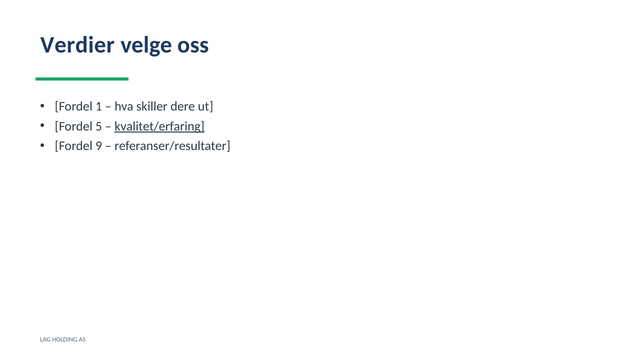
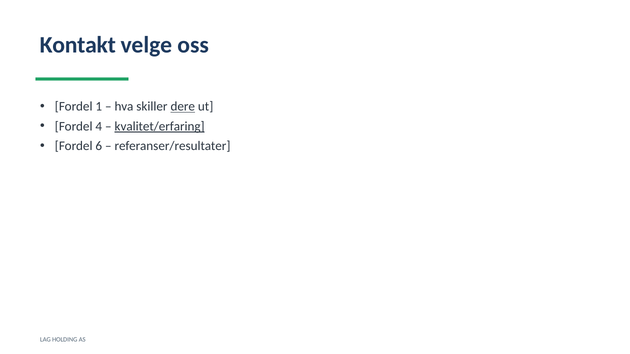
Verdier: Verdier -> Kontakt
dere underline: none -> present
5: 5 -> 4
9: 9 -> 6
